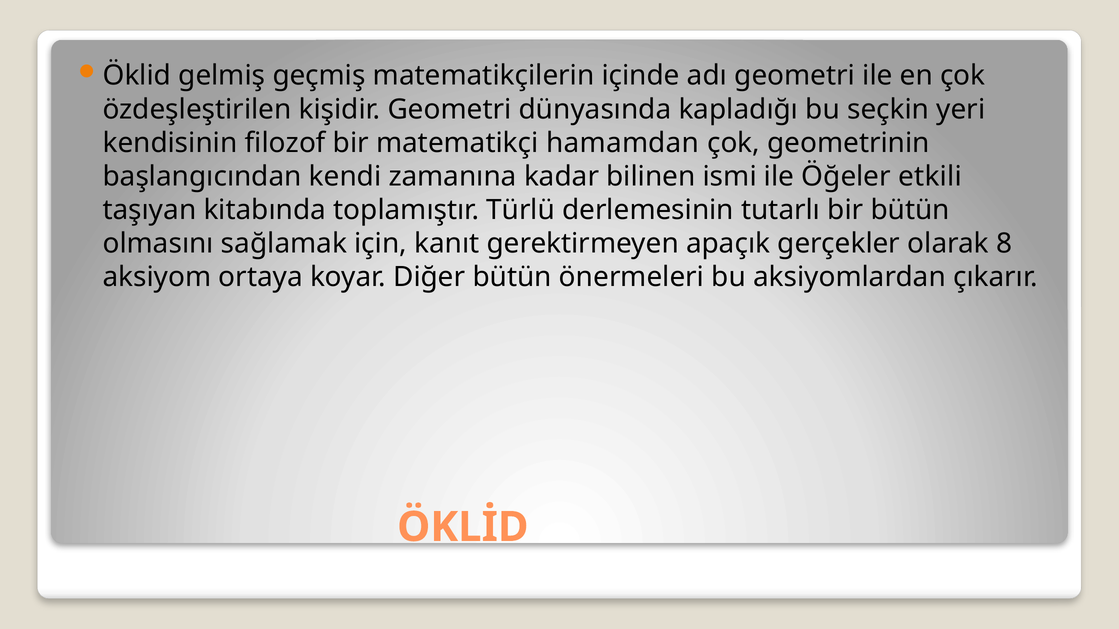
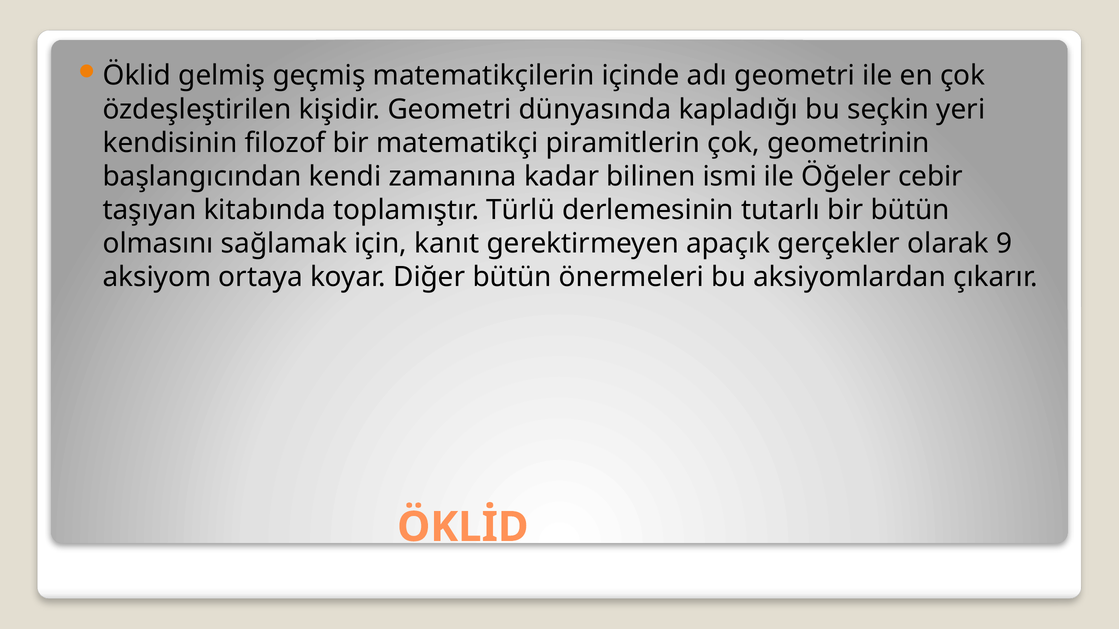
hamamdan: hamamdan -> piramitlerin
etkili: etkili -> cebir
8: 8 -> 9
